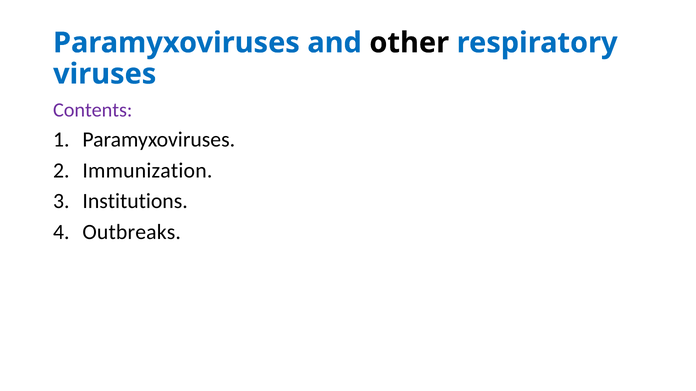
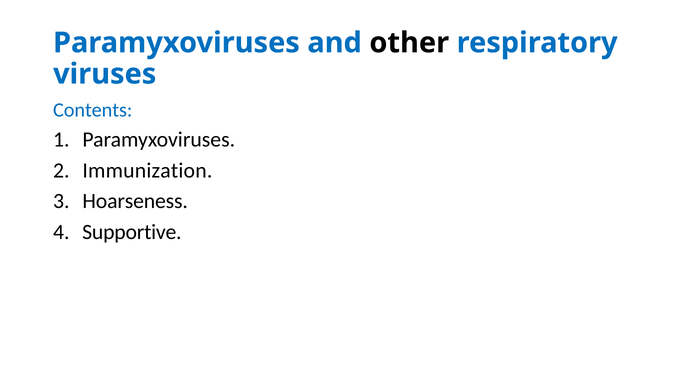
Contents colour: purple -> blue
Institutions: Institutions -> Hoarseness
Outbreaks: Outbreaks -> Supportive
